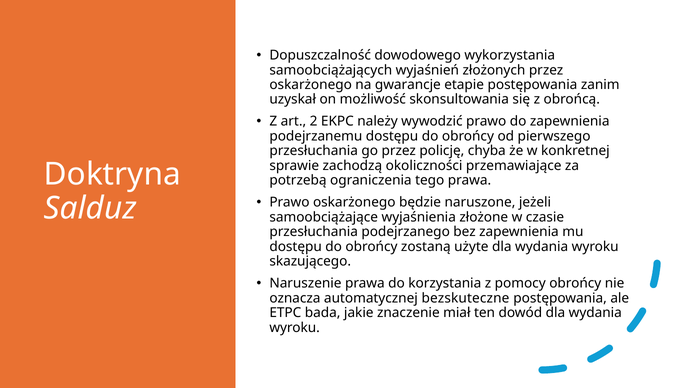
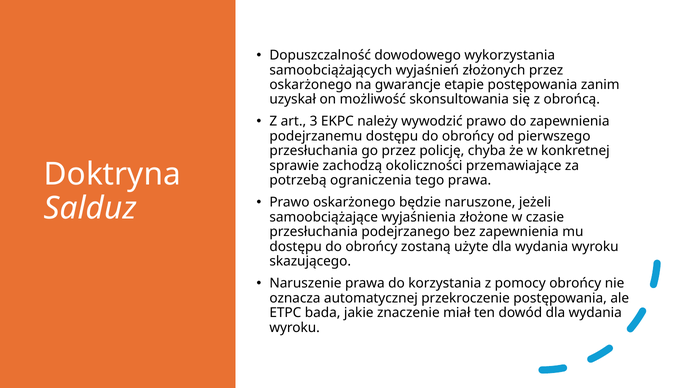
2: 2 -> 3
bezskuteczne: bezskuteczne -> przekroczenie
